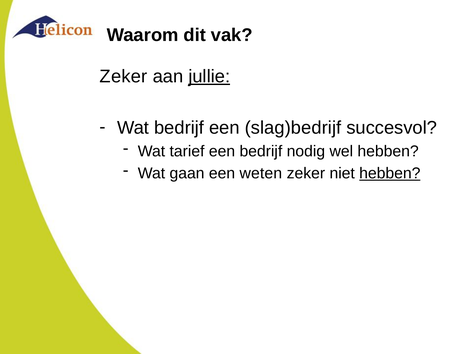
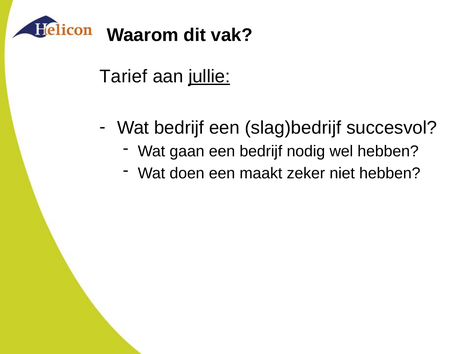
Zeker at (123, 76): Zeker -> Tarief
tarief: tarief -> gaan
gaan: gaan -> doen
weten: weten -> maakt
hebben at (390, 173) underline: present -> none
